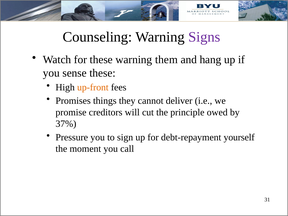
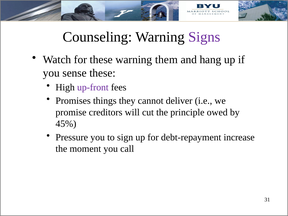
up-front colour: orange -> purple
37%: 37% -> 45%
yourself: yourself -> increase
